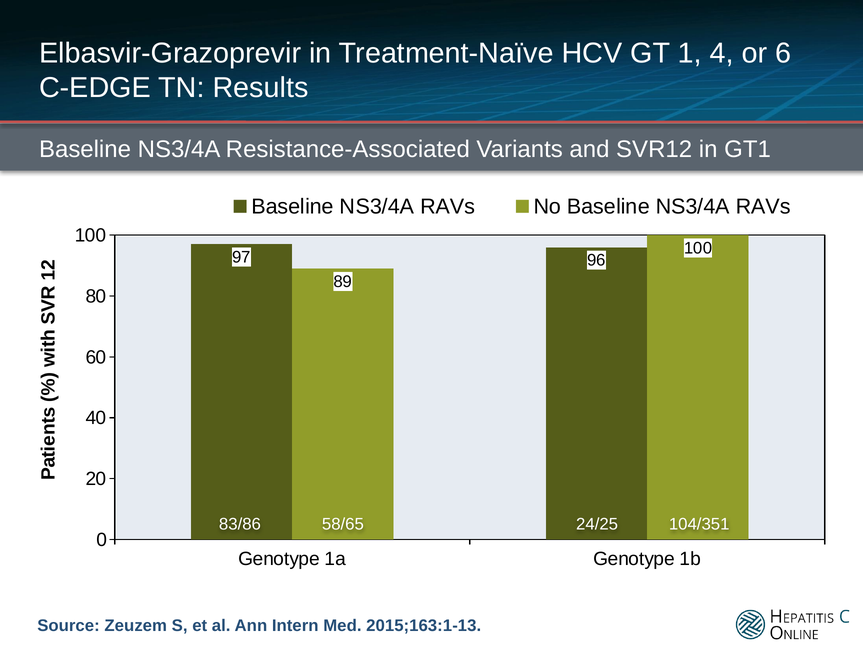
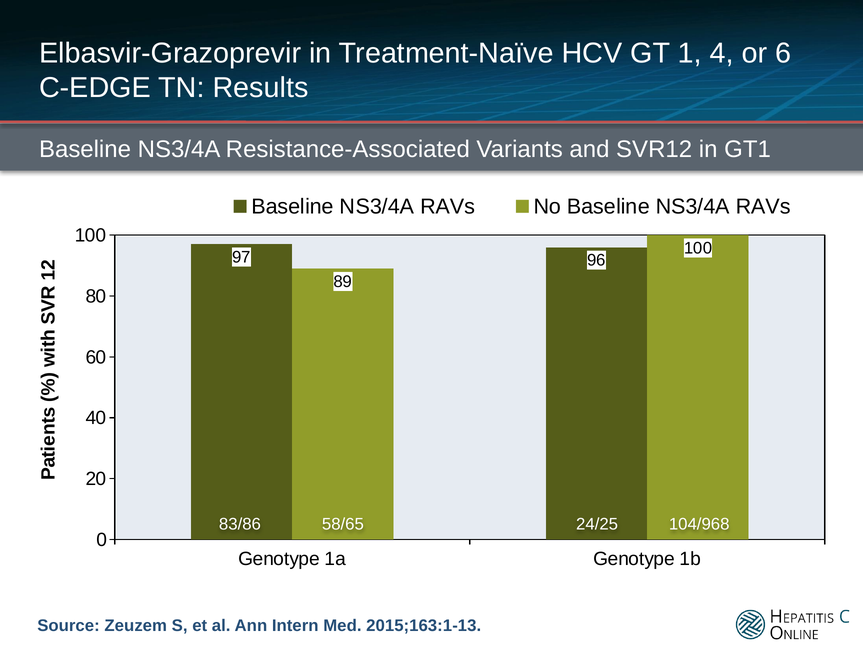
104/351: 104/351 -> 104/968
